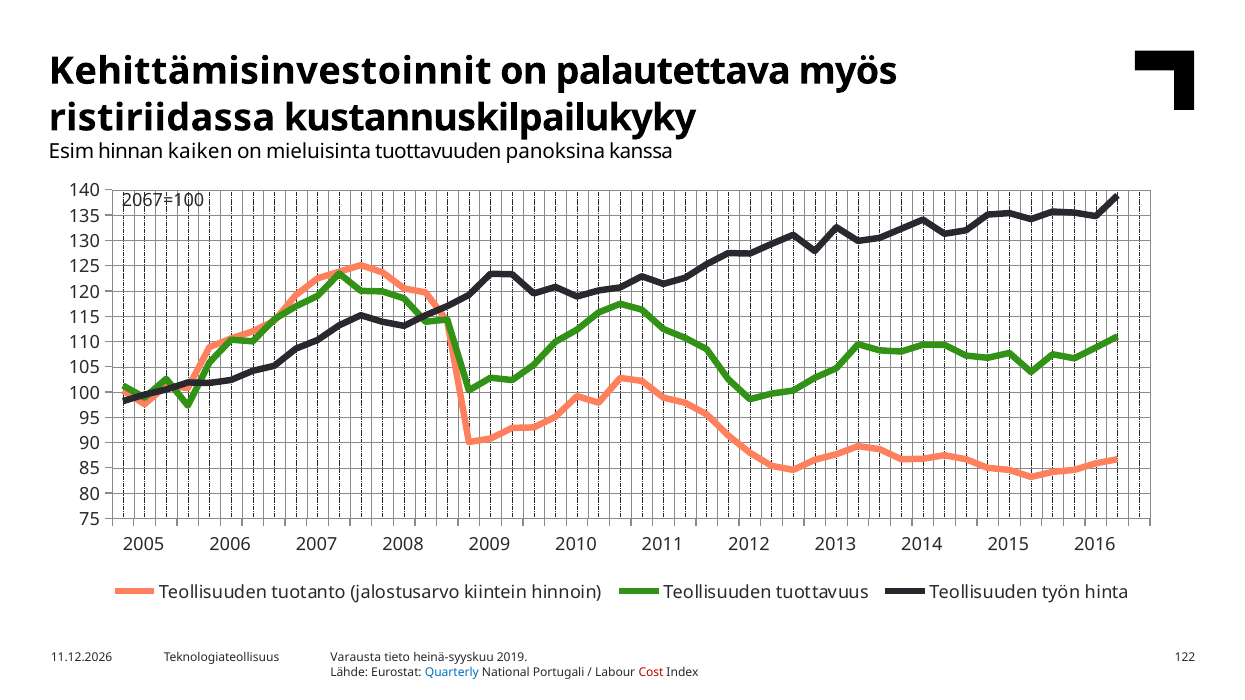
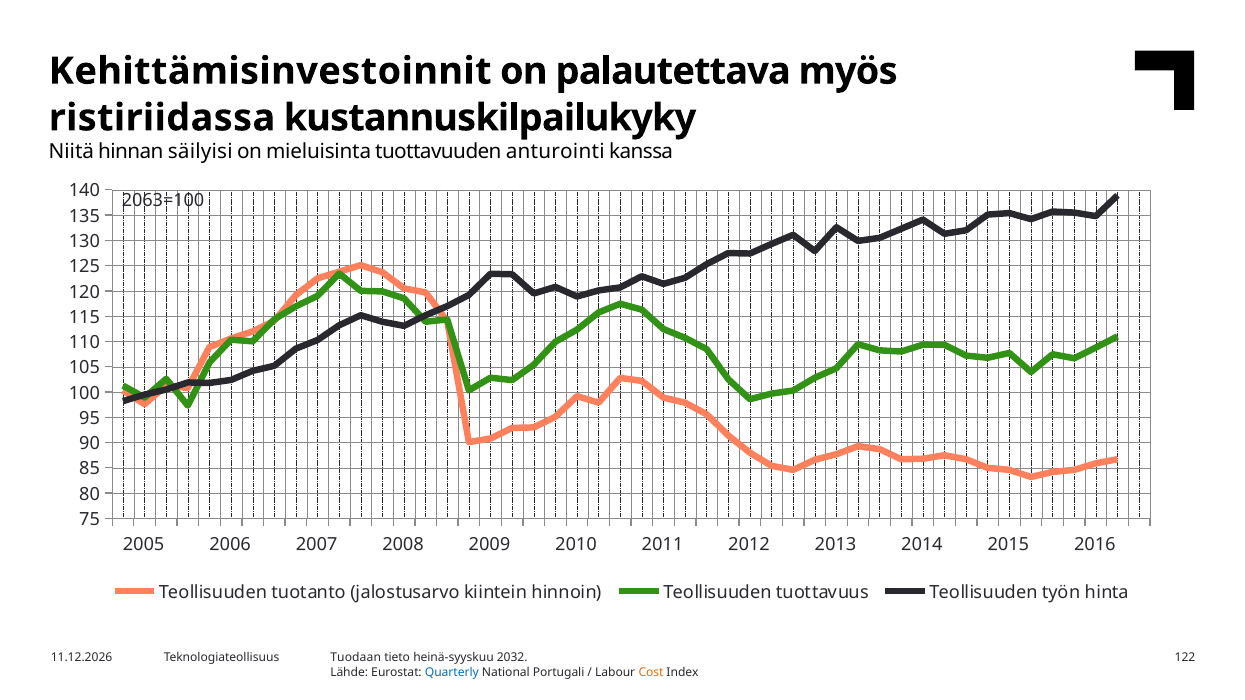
Esim: Esim -> Niitä
kaiken: kaiken -> säilyisi
panoksina: panoksina -> anturointi
2067=100: 2067=100 -> 2063=100
Varausta: Varausta -> Tuodaan
2019: 2019 -> 2032
Cost colour: red -> orange
